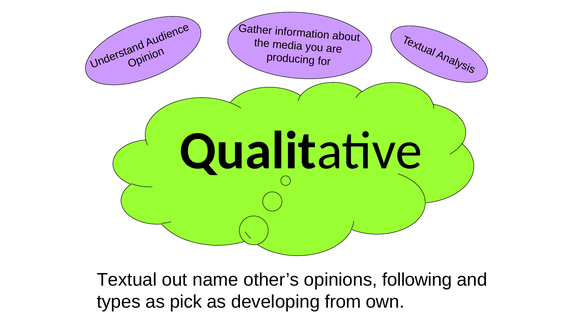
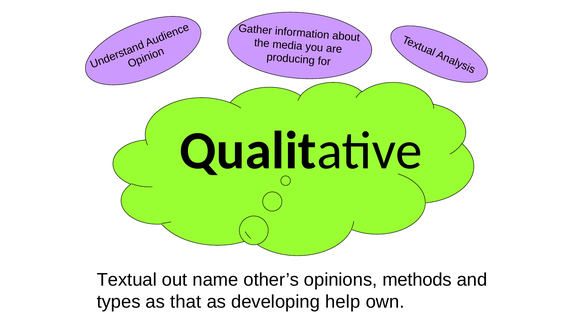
following: following -> methods
pick: pick -> that
from: from -> help
